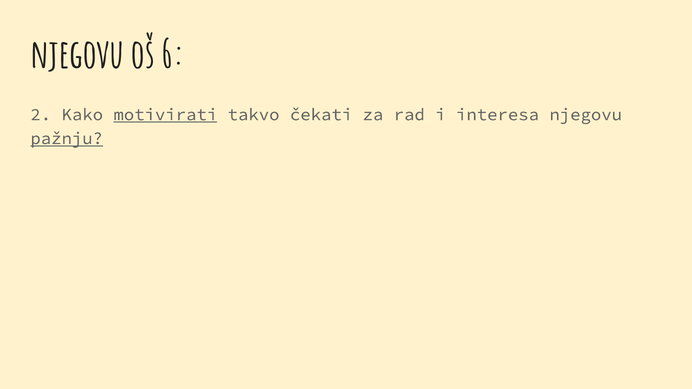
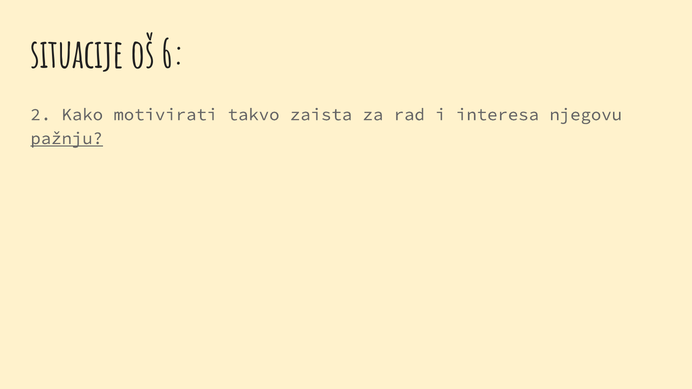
njegovu at (77, 55): njegovu -> situacije
motivirati underline: present -> none
čekati: čekati -> zaista
